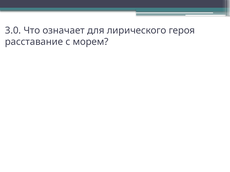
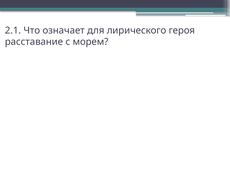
3.0: 3.0 -> 2.1
